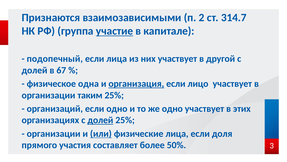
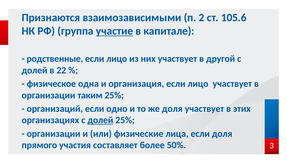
314.7: 314.7 -> 105.6
подопечный: подопечный -> родственные
лица at (117, 59): лица -> лицо
67: 67 -> 22
организация underline: present -> none
же одно: одно -> доля
или underline: present -> none
